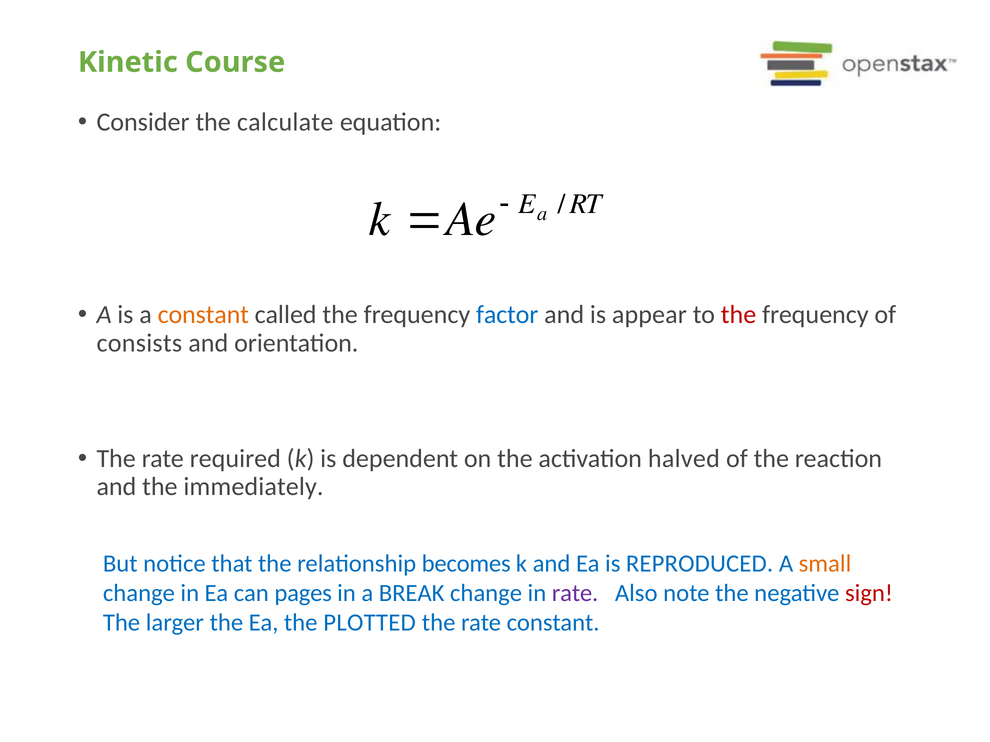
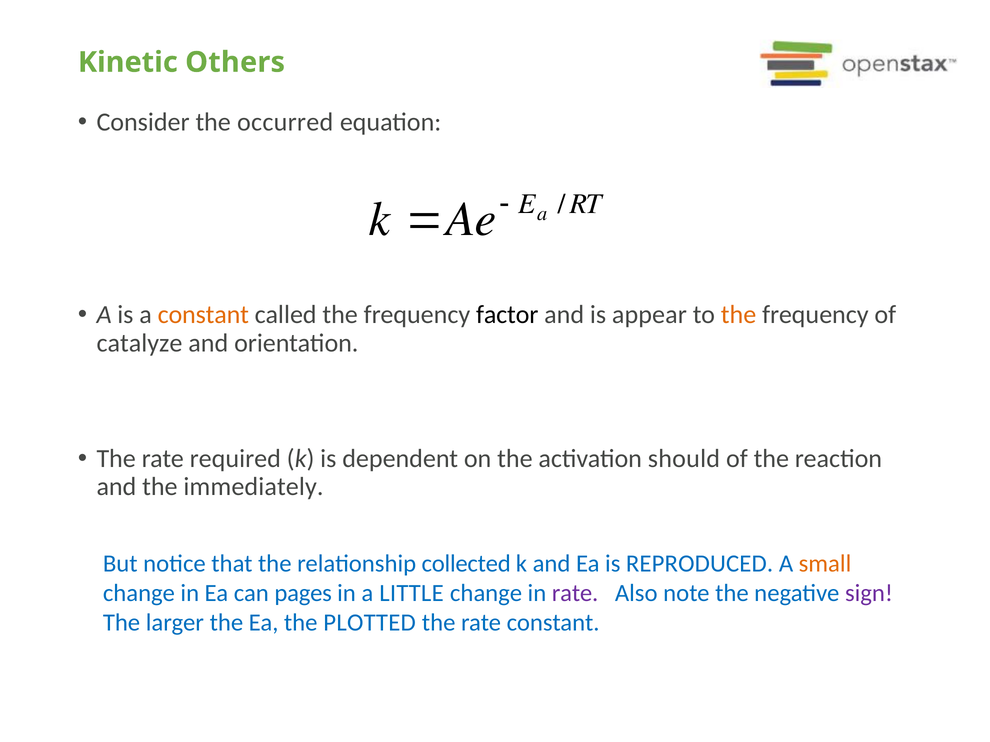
Course: Course -> Others
calculate: calculate -> occurred
factor colour: blue -> black
the at (739, 315) colour: red -> orange
consists: consists -> catalyze
halved: halved -> should
becomes: becomes -> collected
BREAK: BREAK -> LITTLE
sign colour: red -> purple
